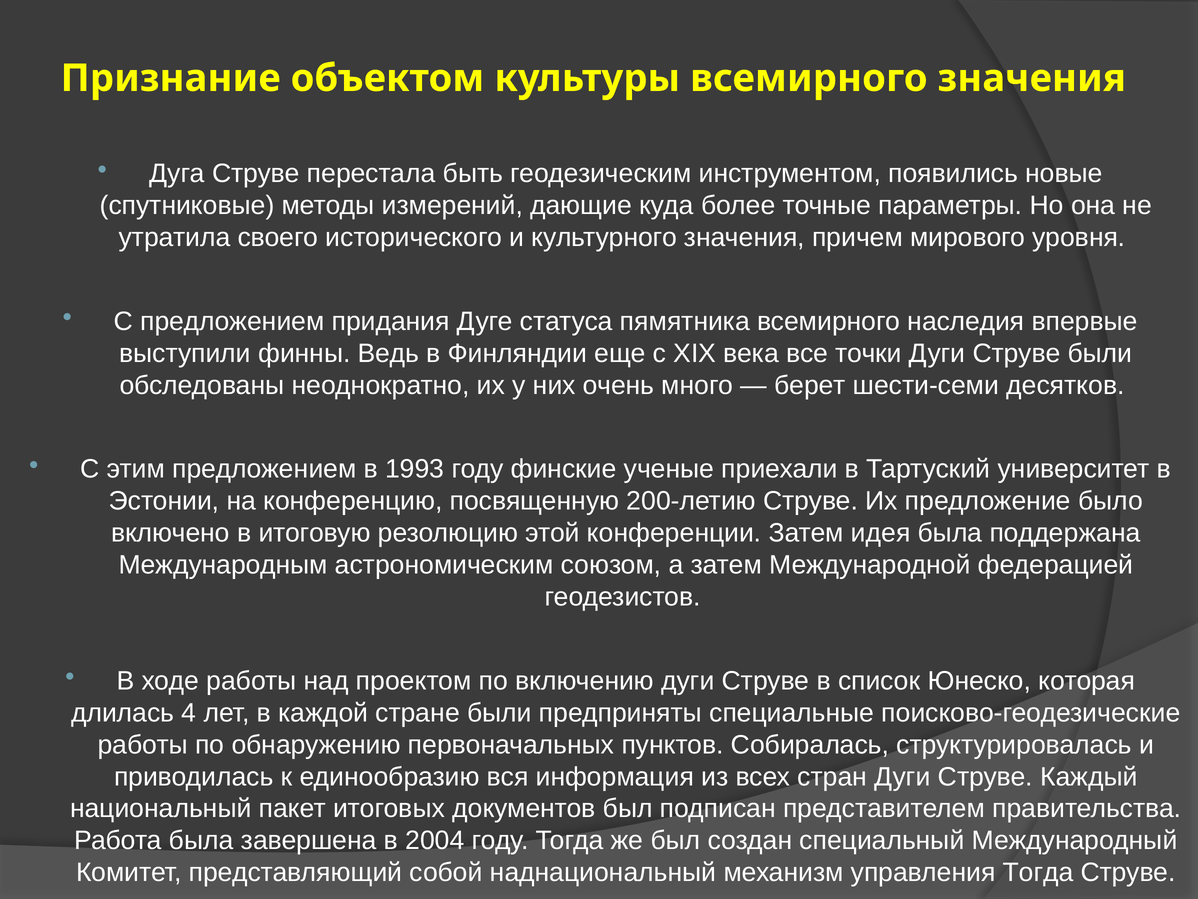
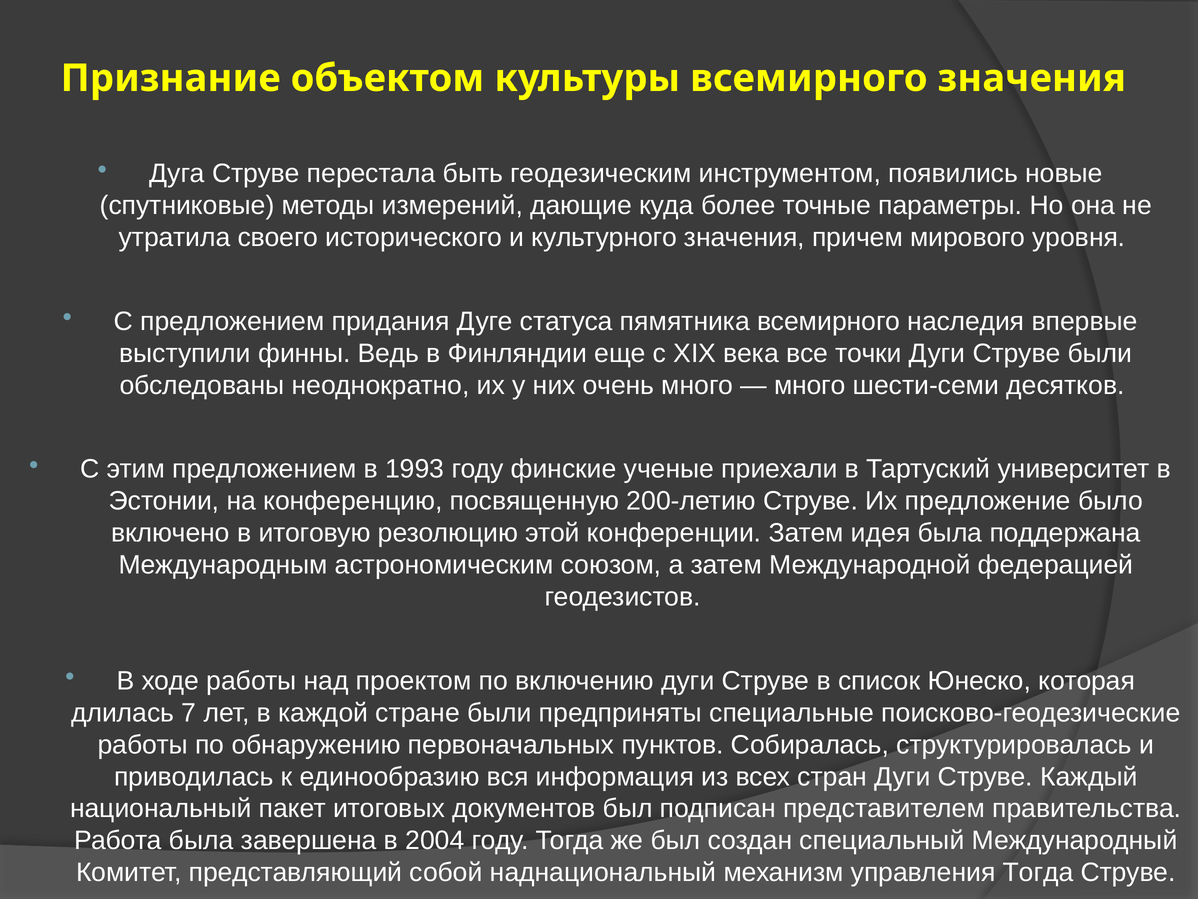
берет at (810, 385): берет -> много
4: 4 -> 7
